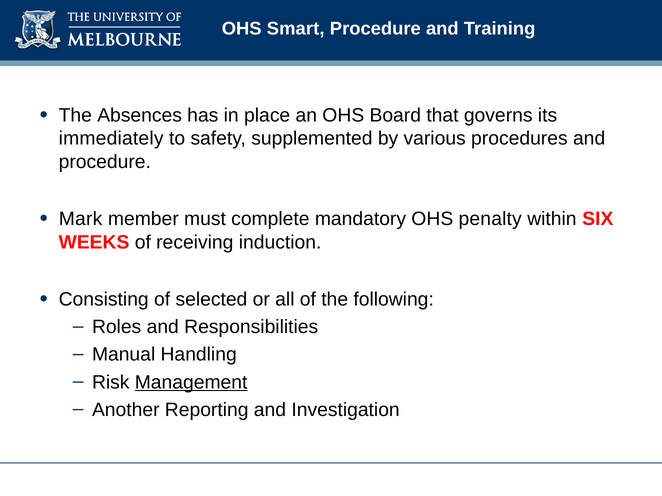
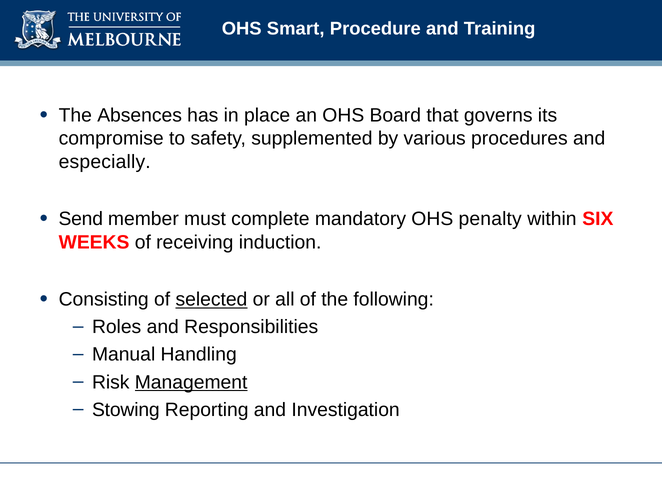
immediately: immediately -> compromise
procedure at (105, 162): procedure -> especially
Mark: Mark -> Send
selected underline: none -> present
Another: Another -> Stowing
